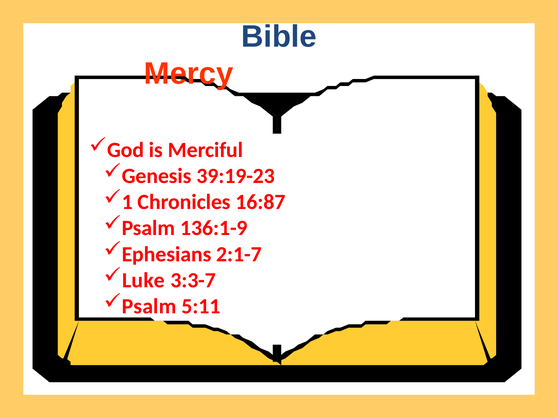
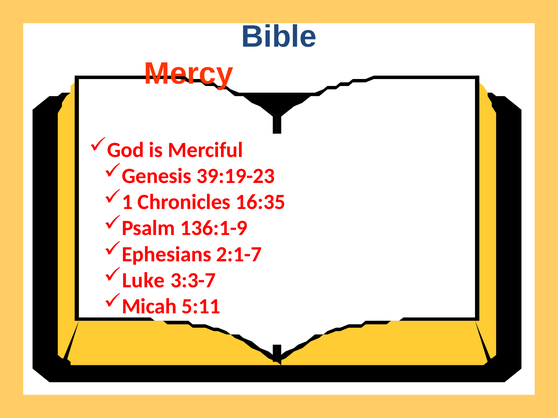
16:87: 16:87 -> 16:35
Psalm at (149, 307): Psalm -> Micah
